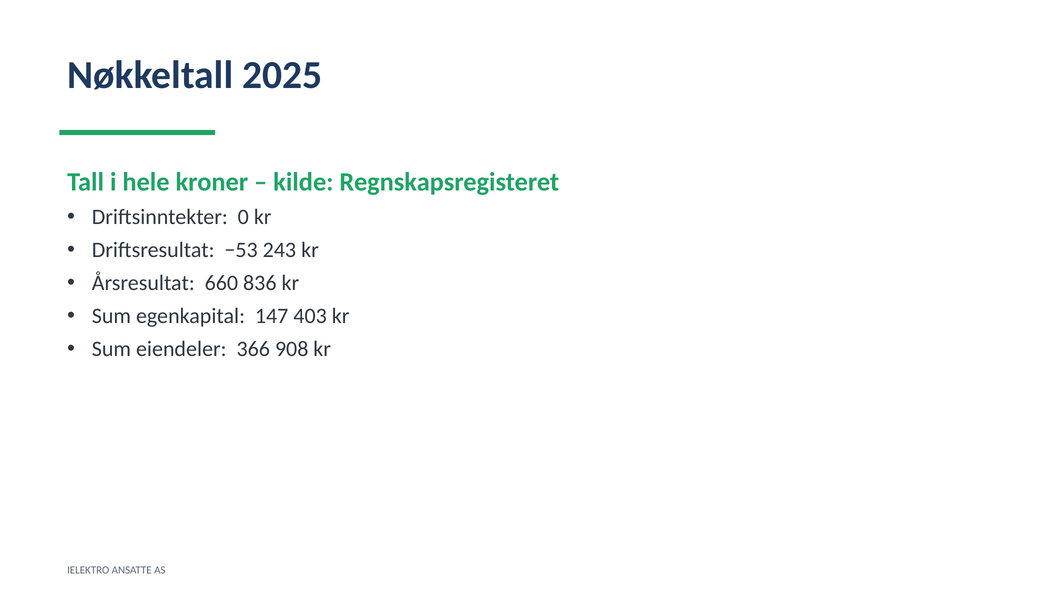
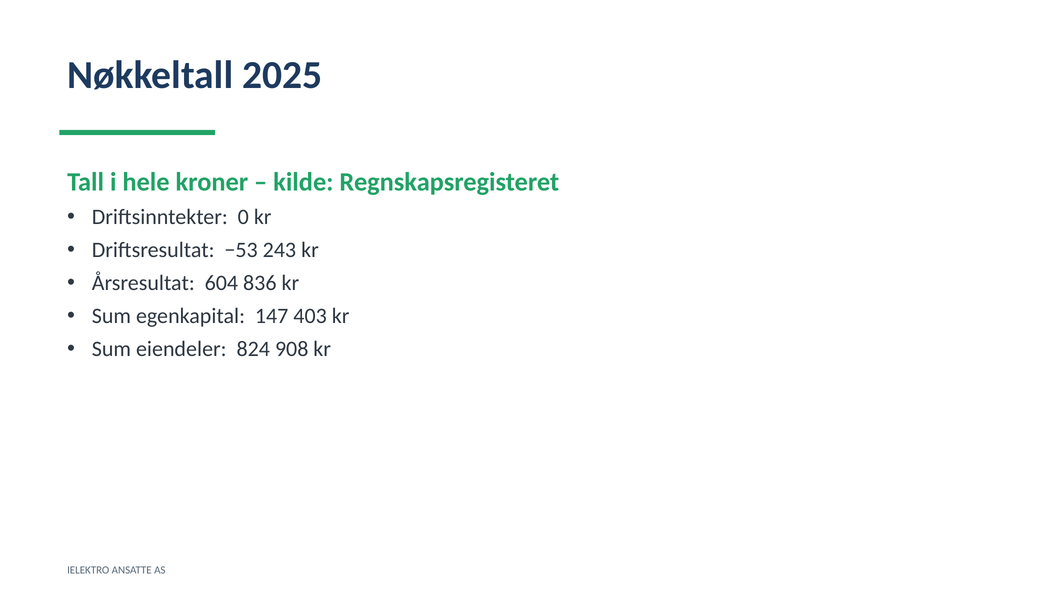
660: 660 -> 604
366: 366 -> 824
